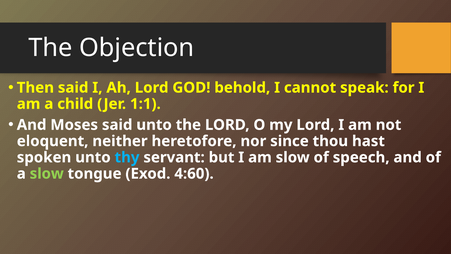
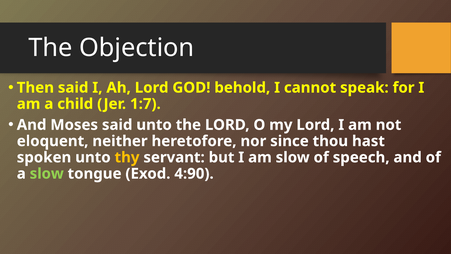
1:1: 1:1 -> 1:7
thy colour: light blue -> yellow
4:60: 4:60 -> 4:90
